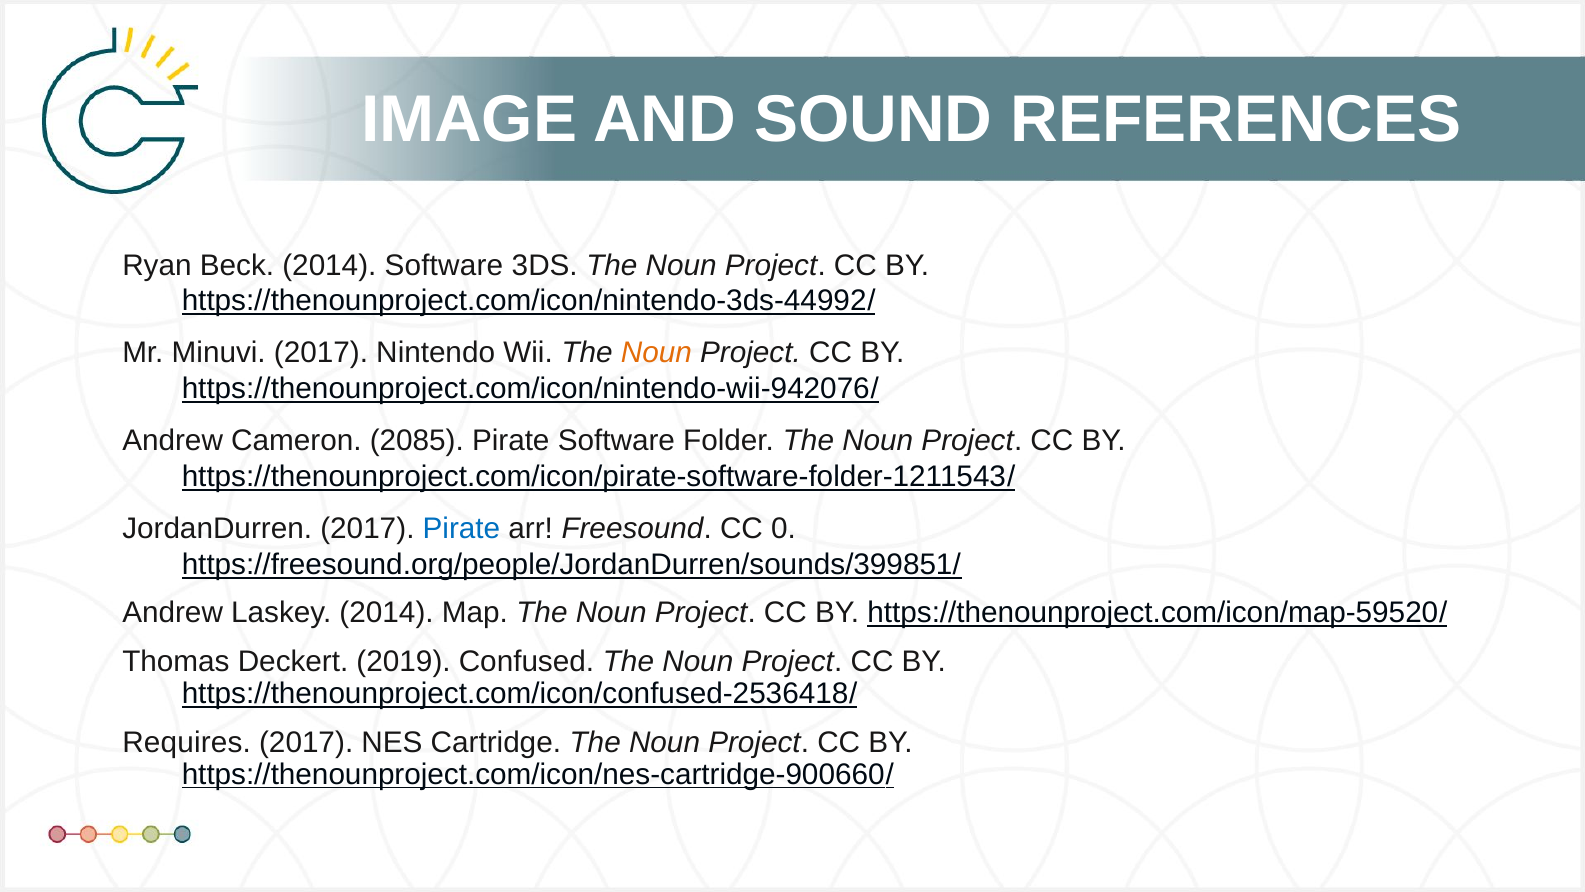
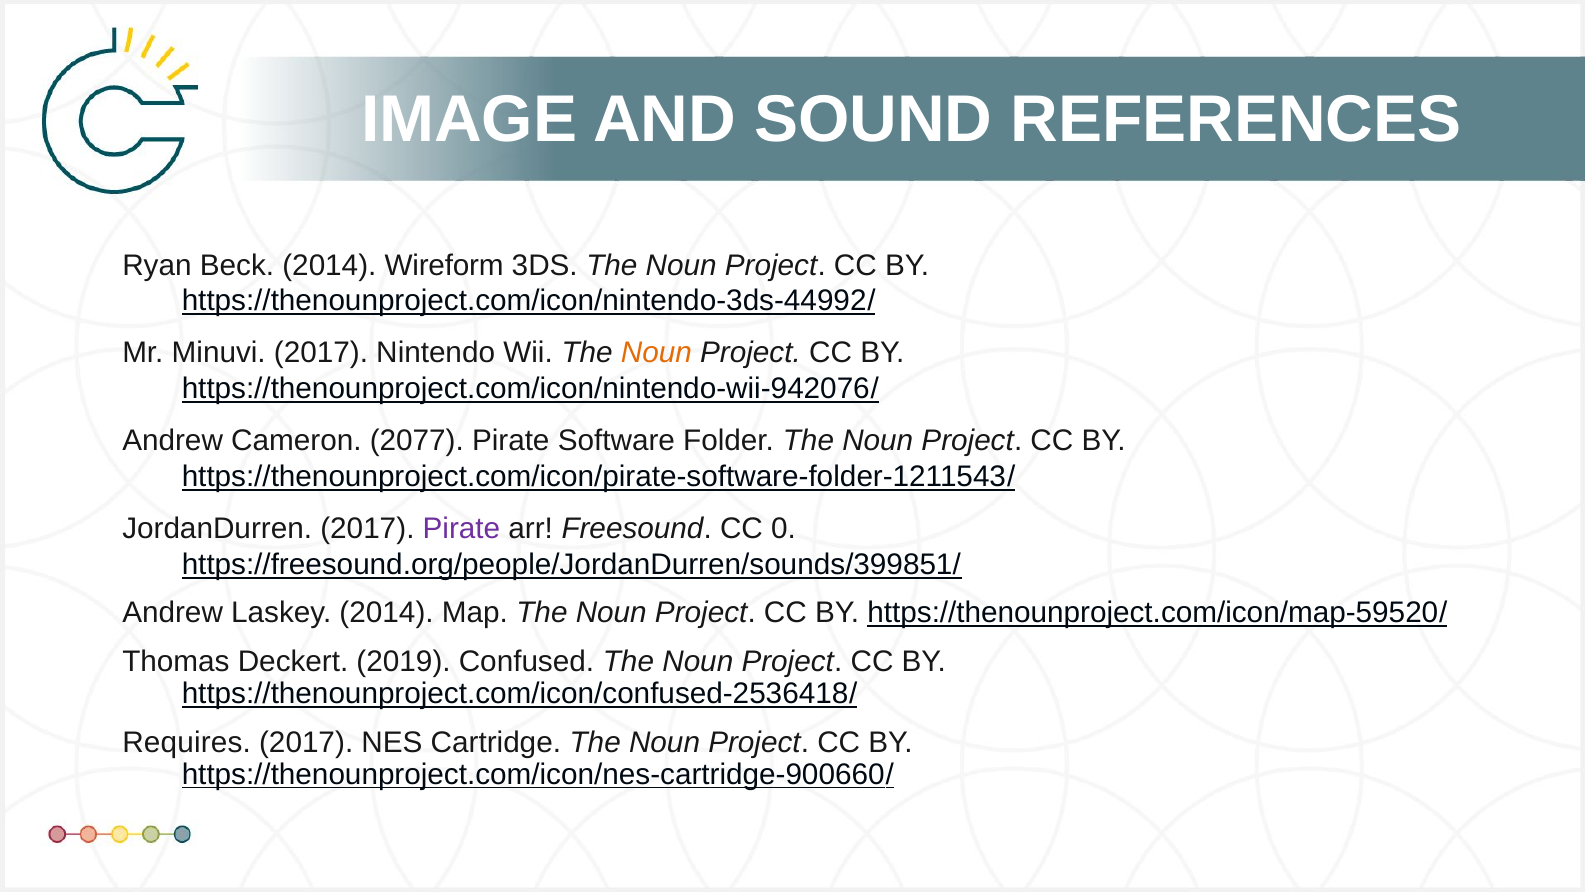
2014 Software: Software -> Wireform
2085: 2085 -> 2077
Pirate at (461, 529) colour: blue -> purple
